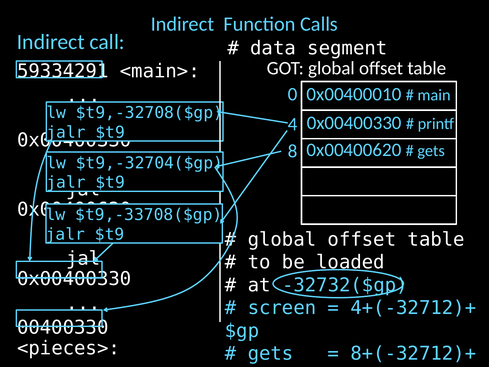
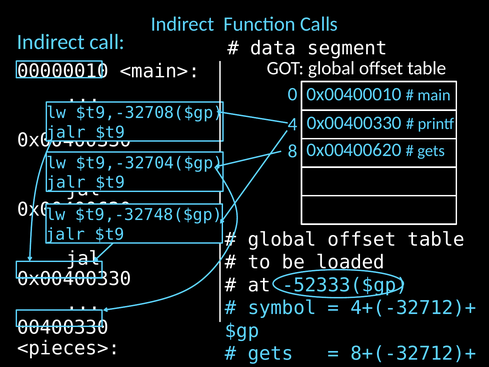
59334291: 59334291 -> 00000010
$t9,-33708($gp: $t9,-33708($gp -> $t9,-32748($gp
-32732($gp: -32732($gp -> -52333($gp
screen: screen -> symbol
